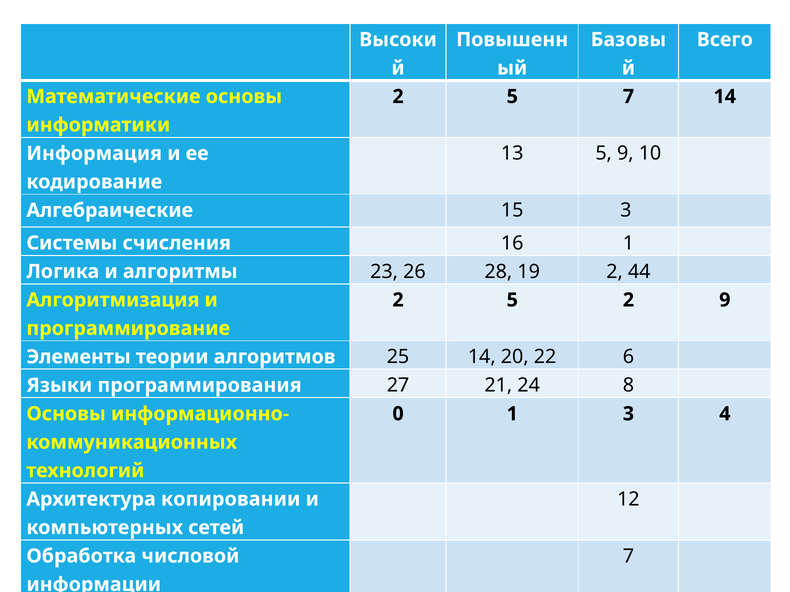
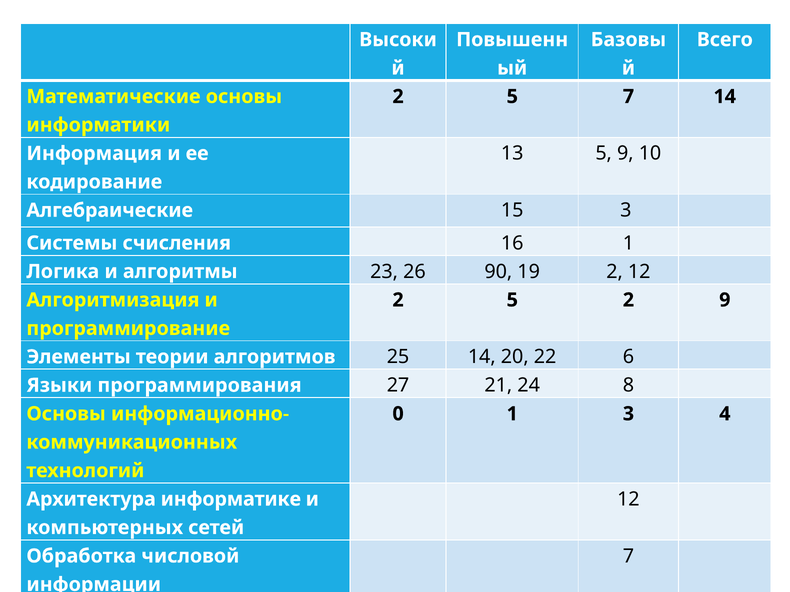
28: 28 -> 90
2 44: 44 -> 12
копировании: копировании -> информатике
